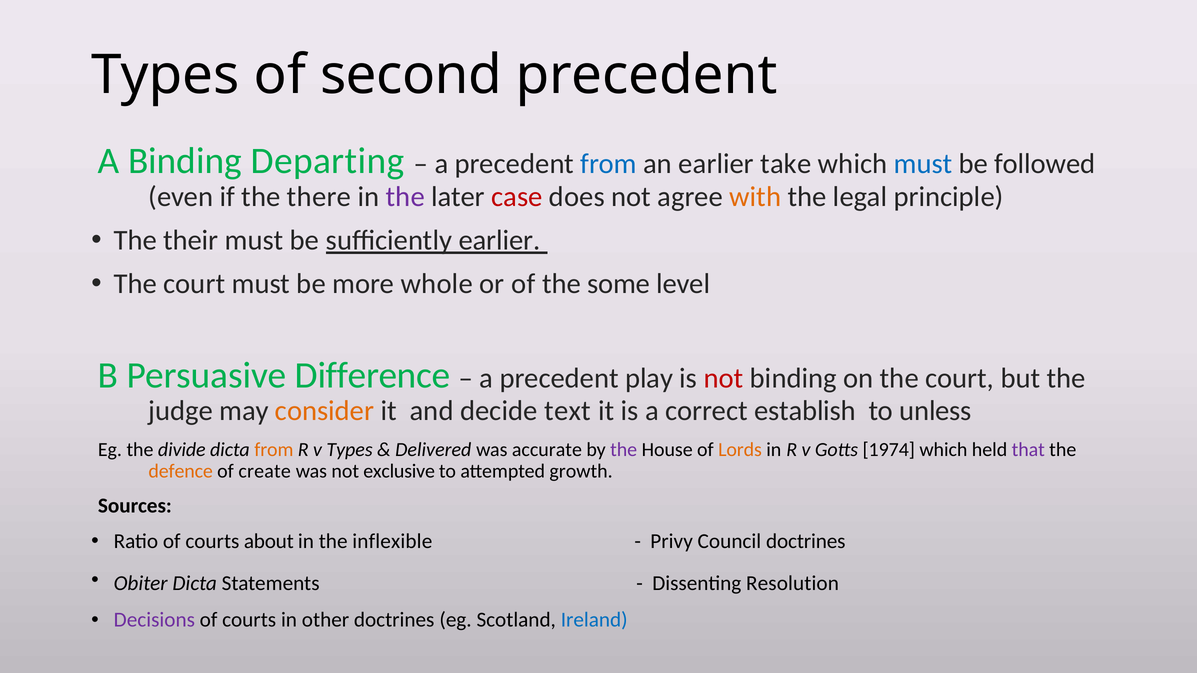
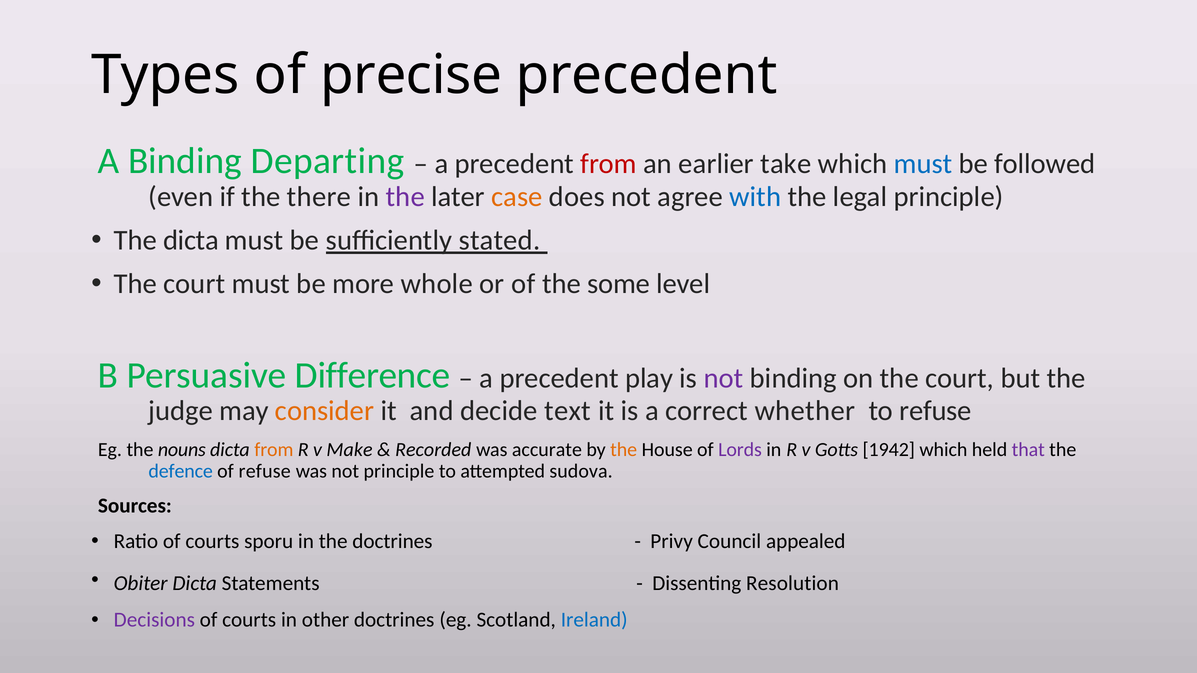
second: second -> precise
from at (609, 164) colour: blue -> red
case colour: red -> orange
with colour: orange -> blue
The their: their -> dicta
sufficiently earlier: earlier -> stated
not at (723, 378) colour: red -> purple
establish: establish -> whether
to unless: unless -> refuse
divide: divide -> nouns
v Types: Types -> Make
Delivered: Delivered -> Recorded
the at (624, 450) colour: purple -> orange
Lords colour: orange -> purple
1974: 1974 -> 1942
defence colour: orange -> blue
of create: create -> refuse
not exclusive: exclusive -> principle
growth: growth -> sudova
about: about -> sporu
the inflexible: inflexible -> doctrines
Council doctrines: doctrines -> appealed
